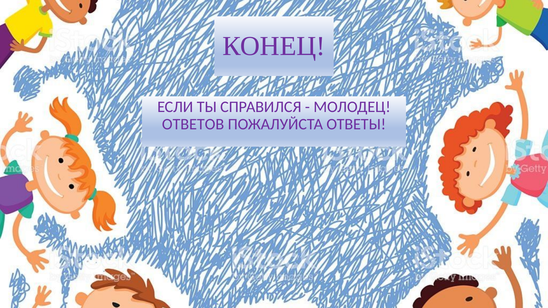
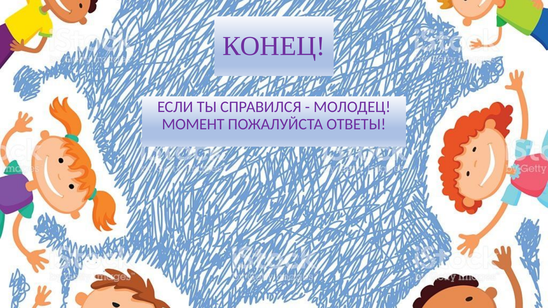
ОТВЕТОВ: ОТВЕТОВ -> МОМЕНТ
